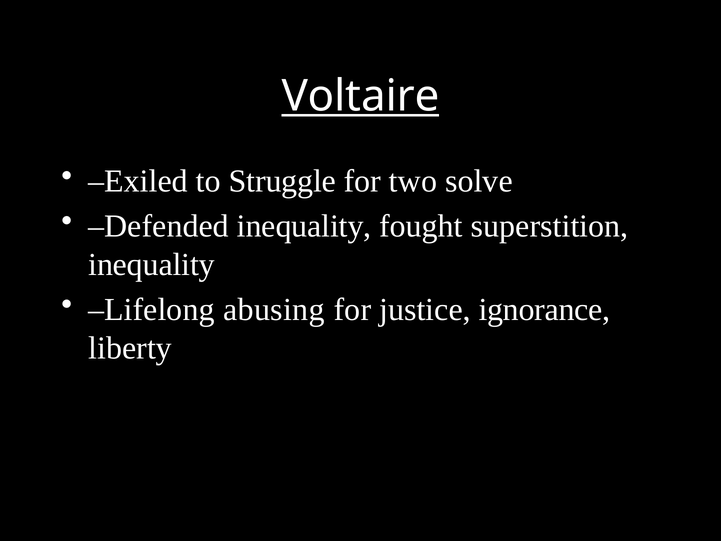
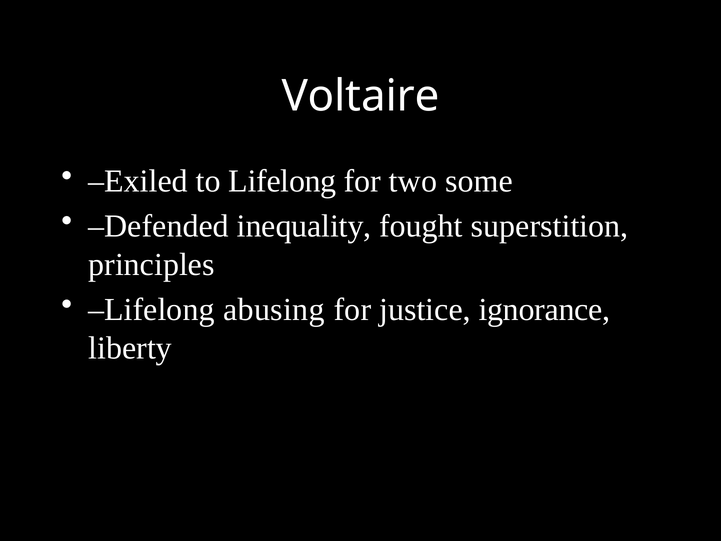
Voltaire underline: present -> none
to Struggle: Struggle -> Lifelong
solve: solve -> some
inequality at (152, 265): inequality -> principles
